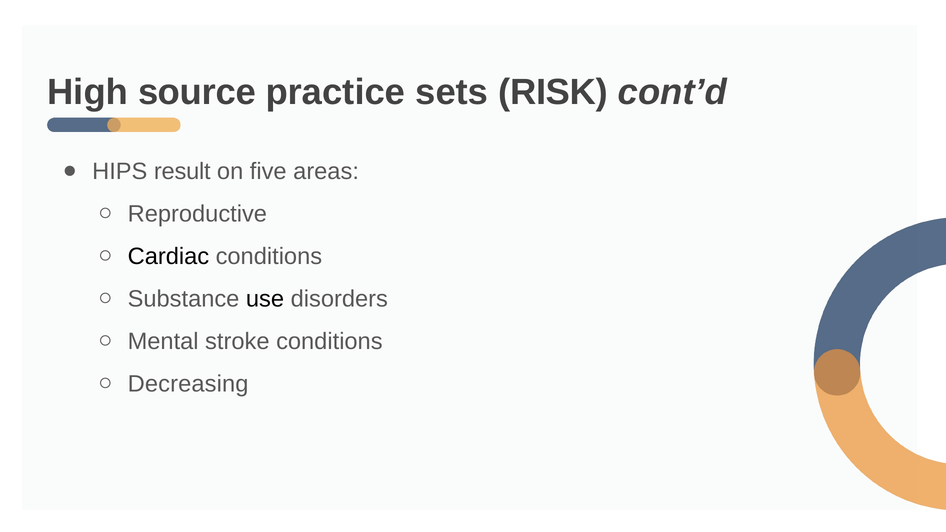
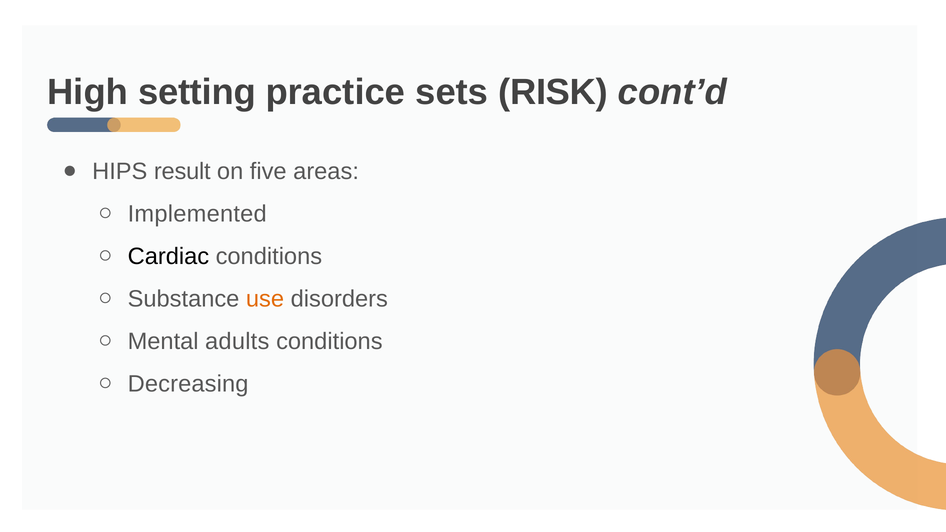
source: source -> setting
Reproductive: Reproductive -> Implemented
use colour: black -> orange
stroke: stroke -> adults
